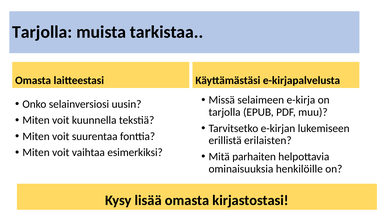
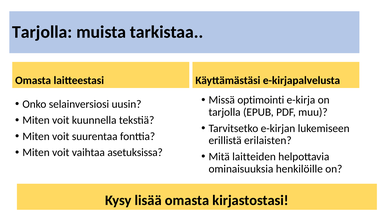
selaimeen: selaimeen -> optimointi
esimerkiksi: esimerkiksi -> asetuksissa
parhaiten: parhaiten -> laitteiden
